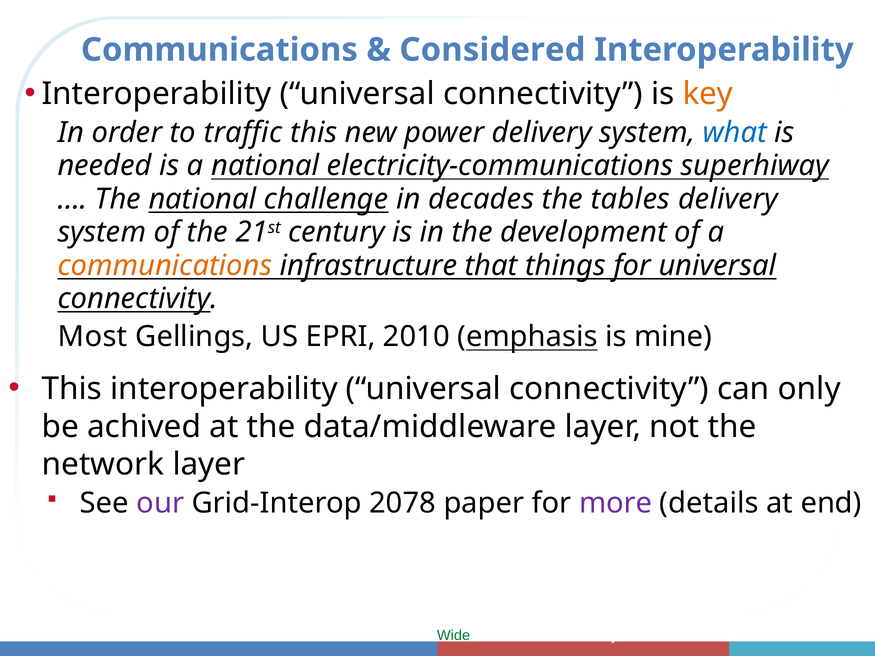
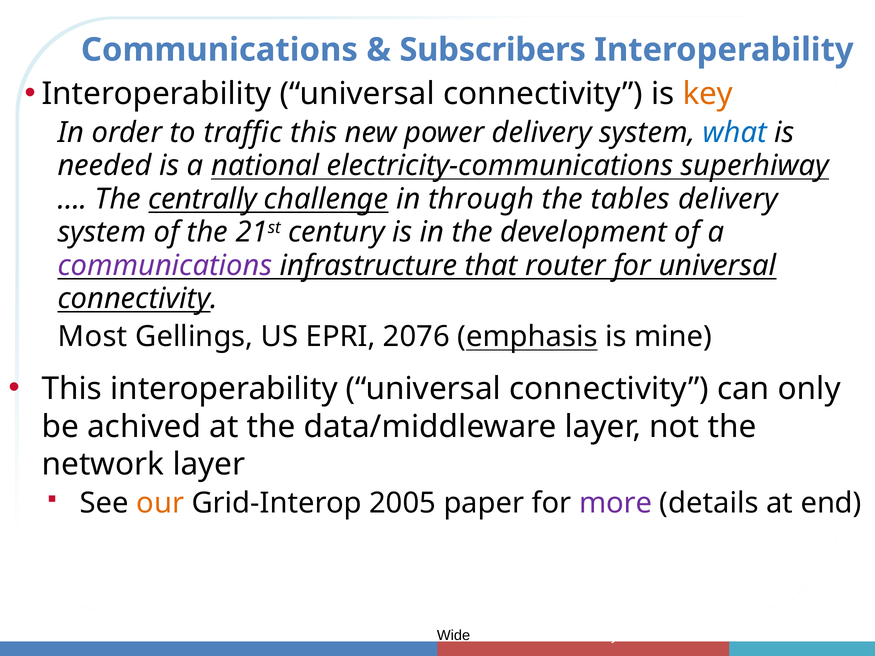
Considered: Considered -> Subscribers
The national: national -> centrally
decades: decades -> through
communications at (165, 266) colour: orange -> purple
things: things -> router
2010: 2010 -> 2076
our colour: purple -> orange
2078: 2078 -> 2005
Wide colour: green -> black
